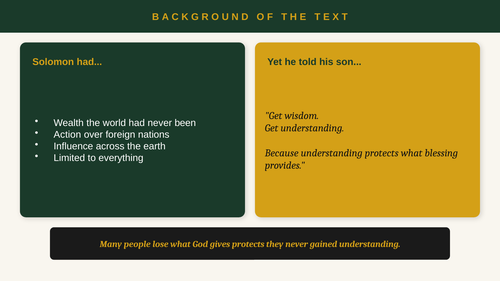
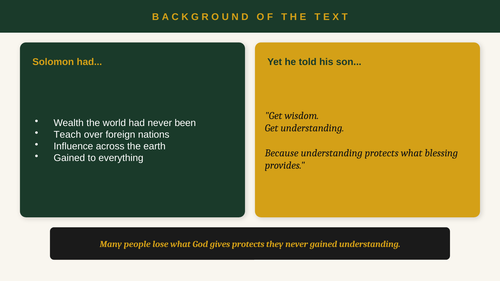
Action: Action -> Teach
Limited at (69, 158): Limited -> Gained
